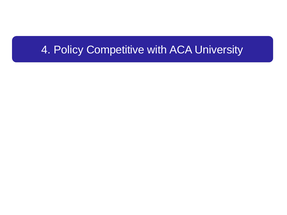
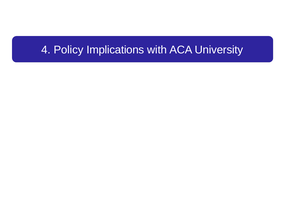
Competitive: Competitive -> Implications
